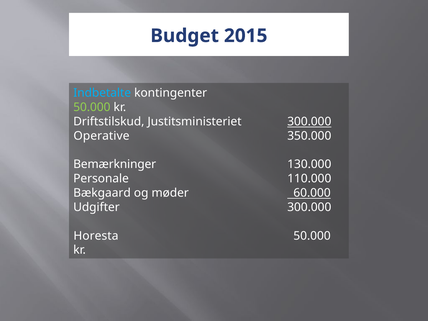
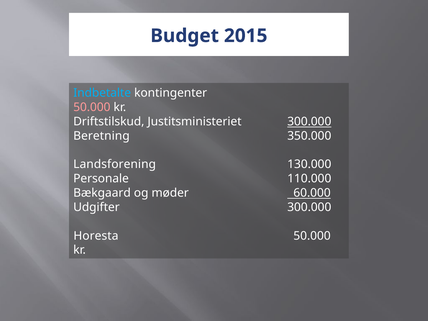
50.000 at (92, 107) colour: light green -> pink
Operative: Operative -> Beretning
Bemærkninger: Bemærkninger -> Landsforening
